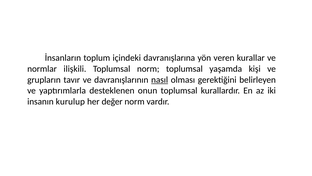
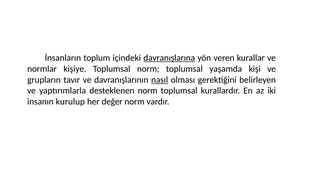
davranışlarına underline: none -> present
ilişkili: ilişkili -> kişiye
desteklenen onun: onun -> norm
